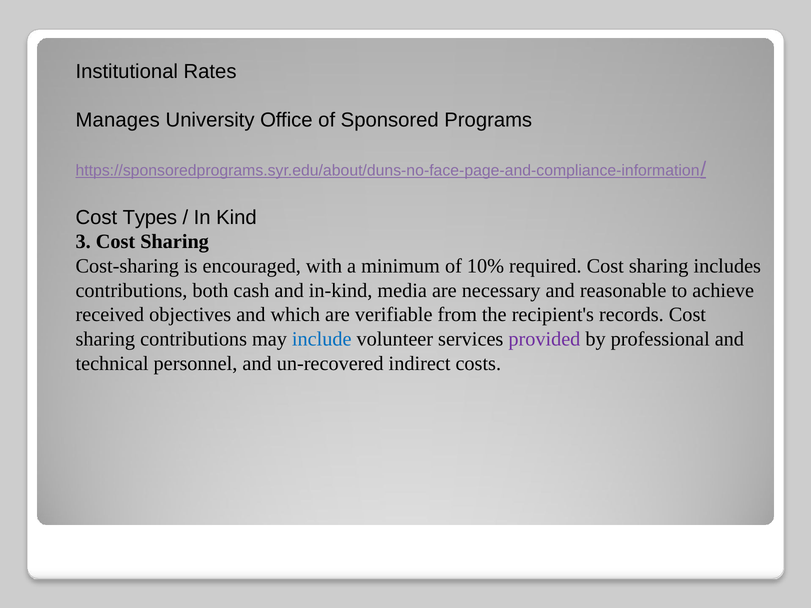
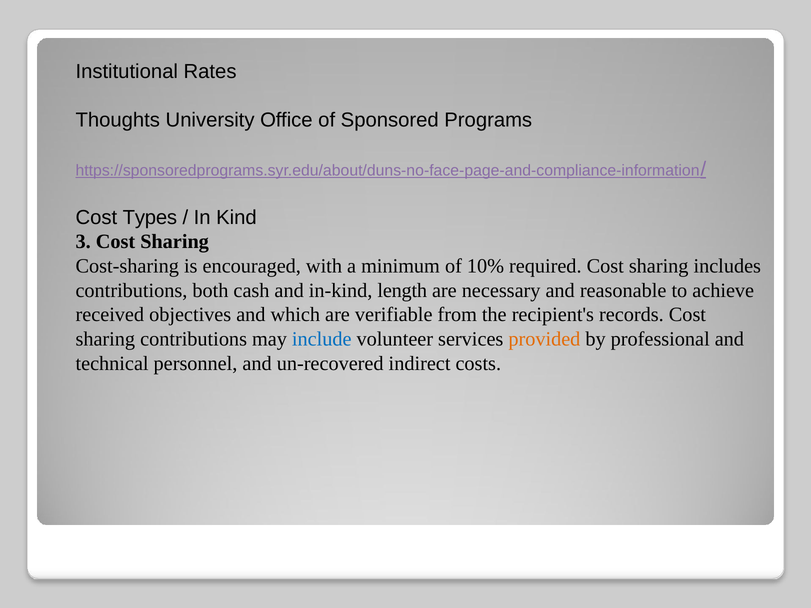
Manages: Manages -> Thoughts
media: media -> length
provided colour: purple -> orange
